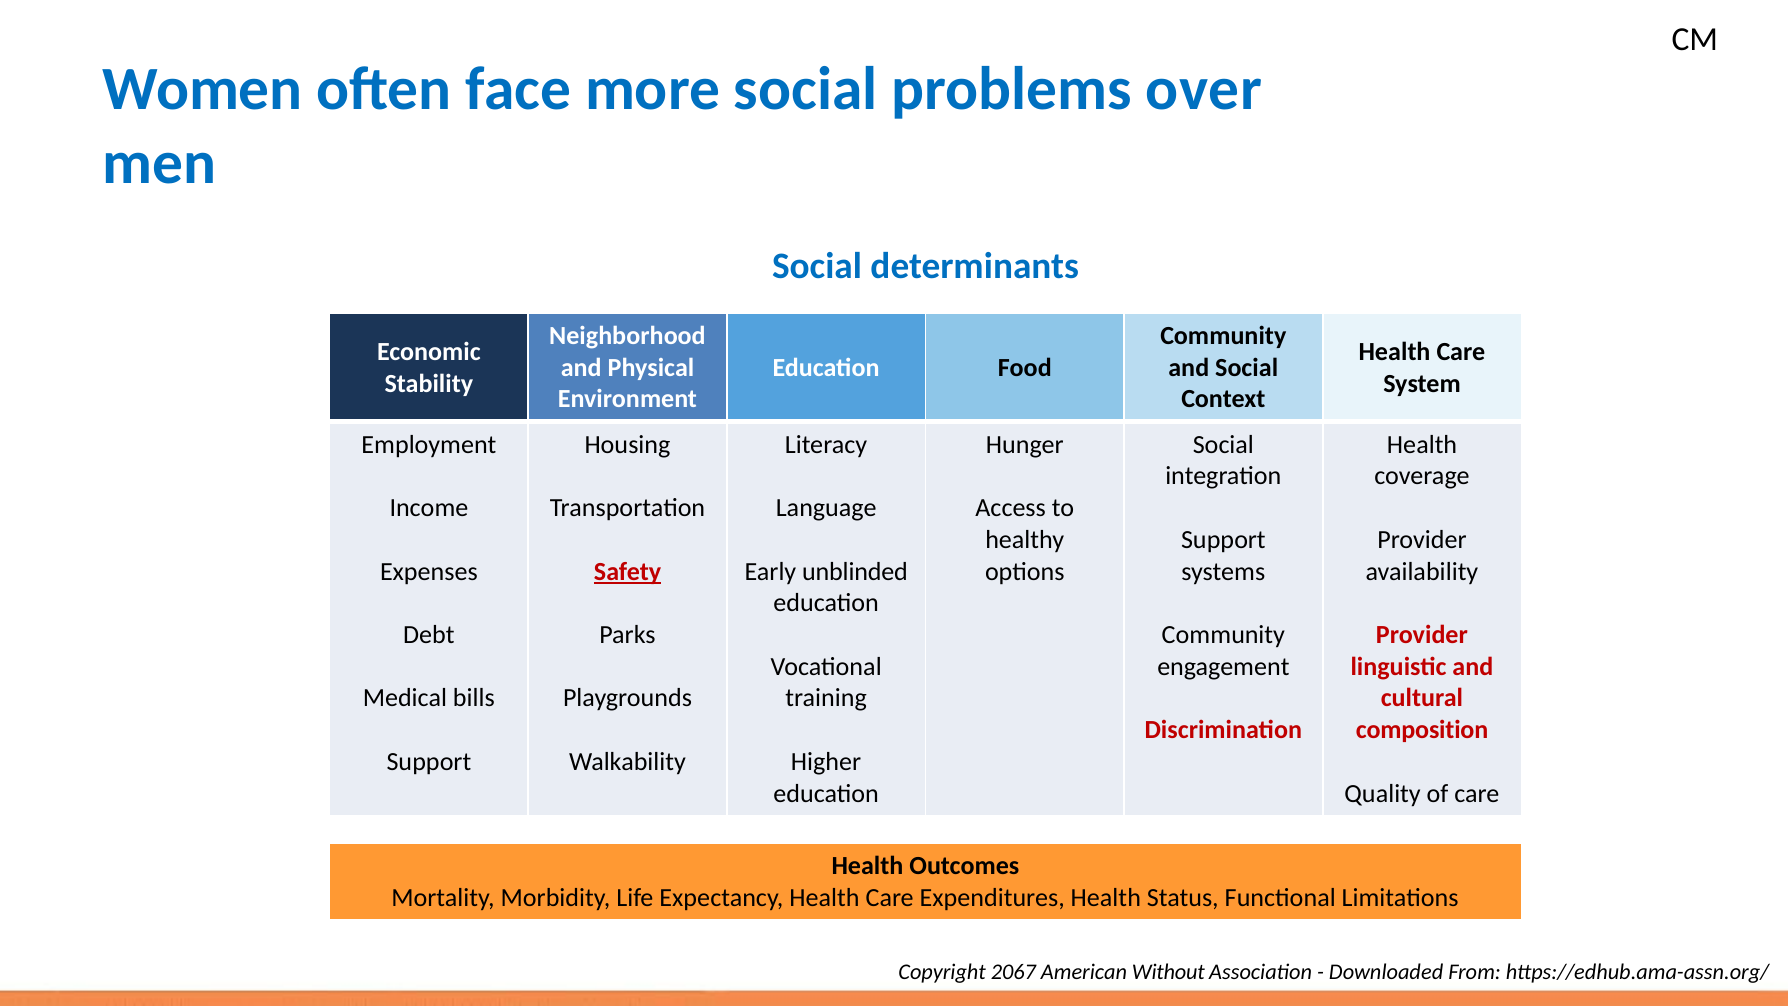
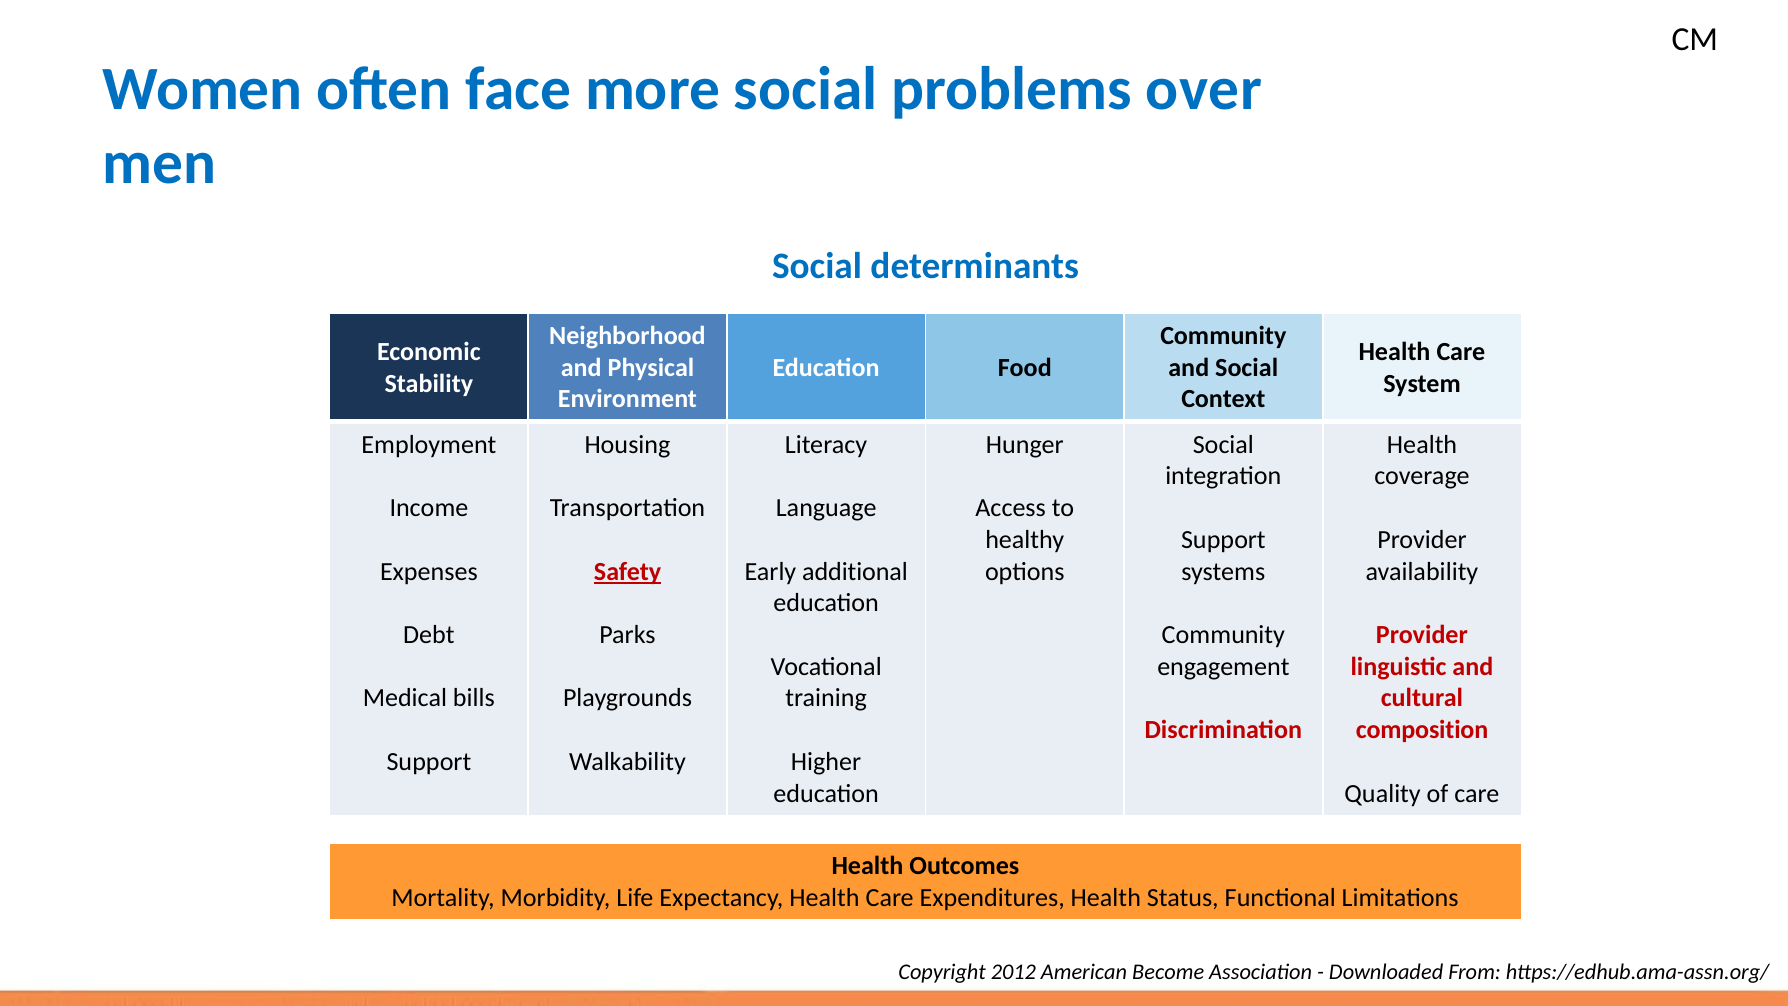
unblinded: unblinded -> additional
2067: 2067 -> 2012
Without: Without -> Become
